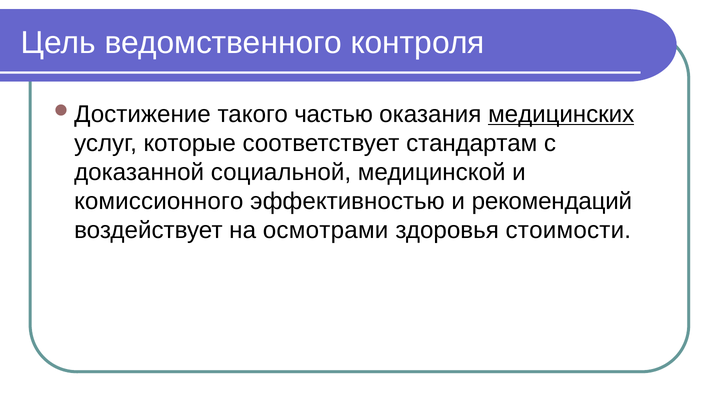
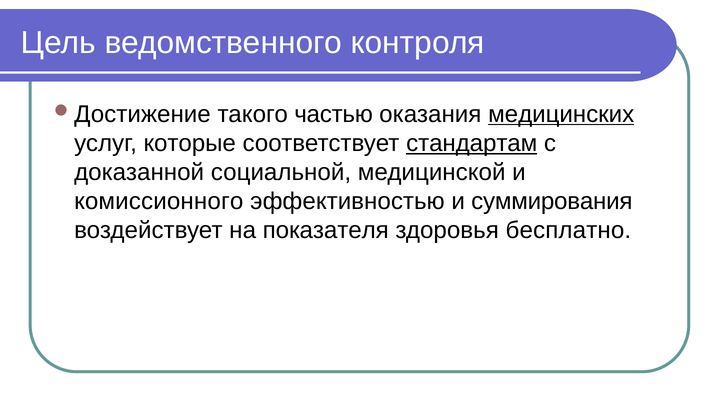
стандартам underline: none -> present
рекомендаций: рекомендаций -> суммирования
осмотрами: осмотрами -> показателя
стоимости: стоимости -> бесплатно
